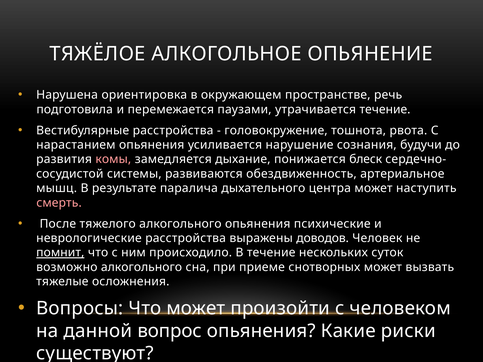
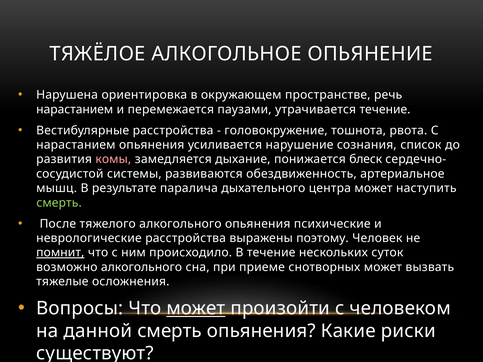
подготовила at (75, 110): подготовила -> нарастанием
будучи: будучи -> список
смерть at (59, 203) colour: pink -> light green
доводов: доводов -> поэтому
может at (196, 309) underline: none -> present
данной вопрос: вопрос -> смерть
